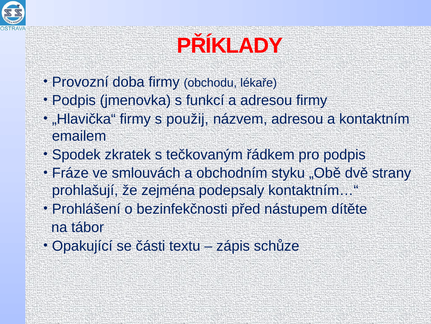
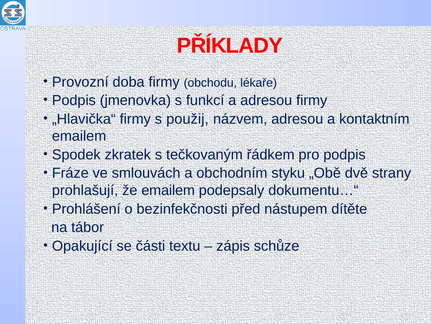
že zejména: zejména -> emailem
kontaktním…“: kontaktním…“ -> dokumentu…“
